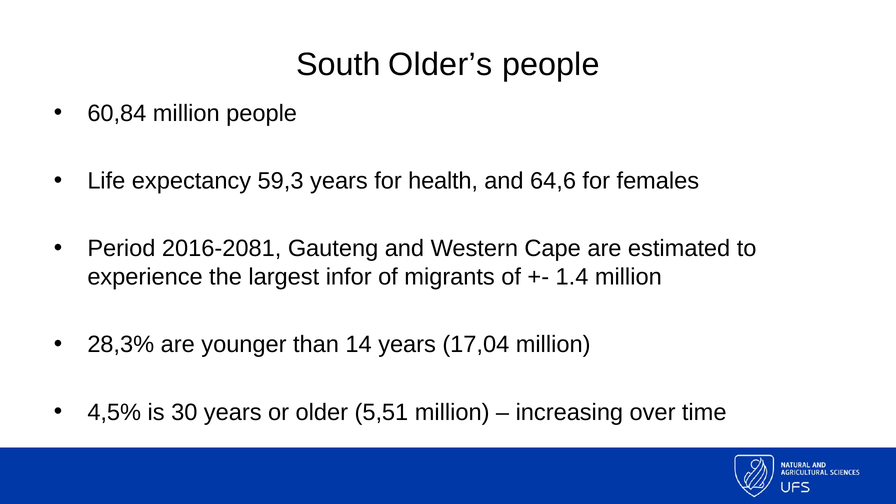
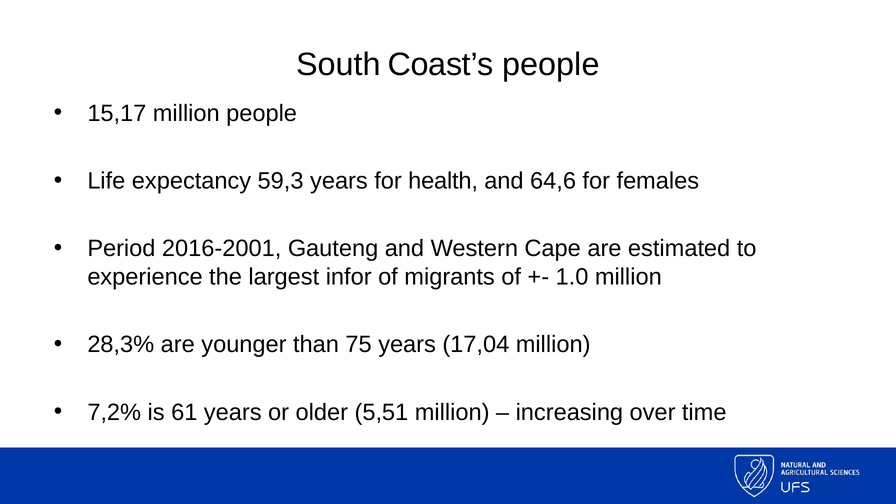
Older’s: Older’s -> Coast’s
60,84: 60,84 -> 15,17
2016-2081: 2016-2081 -> 2016-2001
1.4: 1.4 -> 1.0
14: 14 -> 75
4,5%: 4,5% -> 7,2%
30: 30 -> 61
